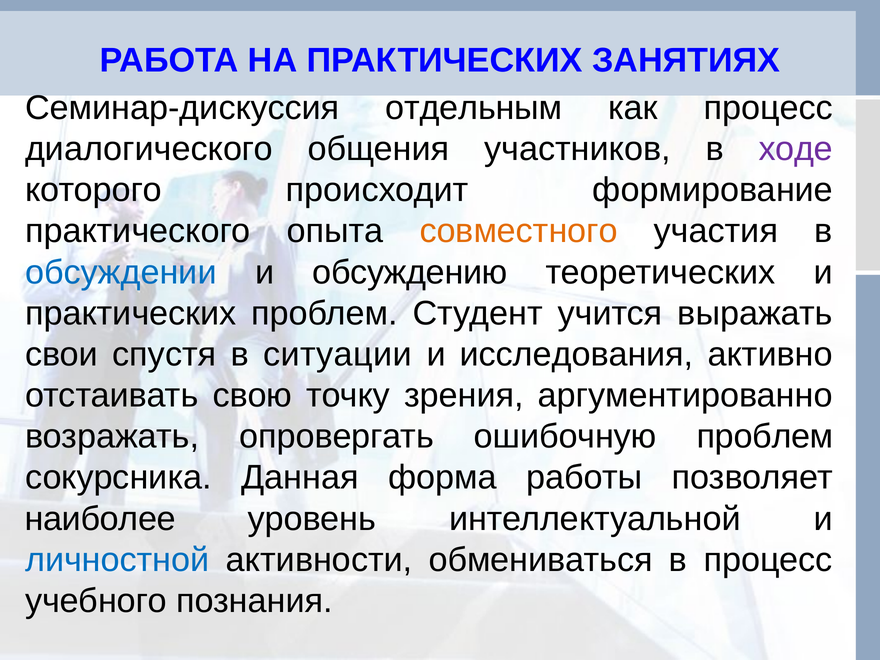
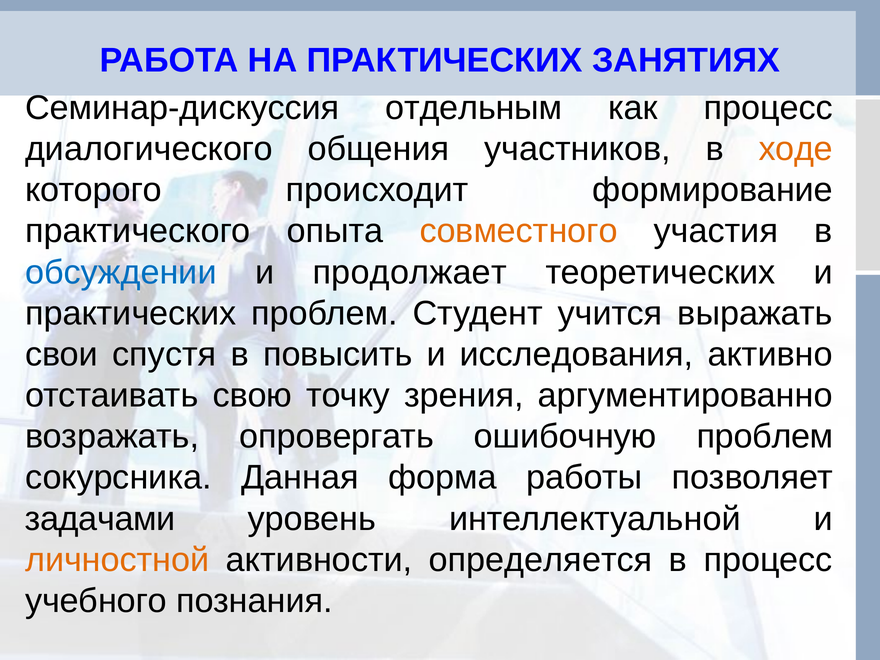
ходе colour: purple -> orange
обсуждению: обсуждению -> продолжает
ситуации: ситуации -> повысить
наиболее: наиболее -> задачами
личностной colour: blue -> orange
обмениваться: обмениваться -> определяется
